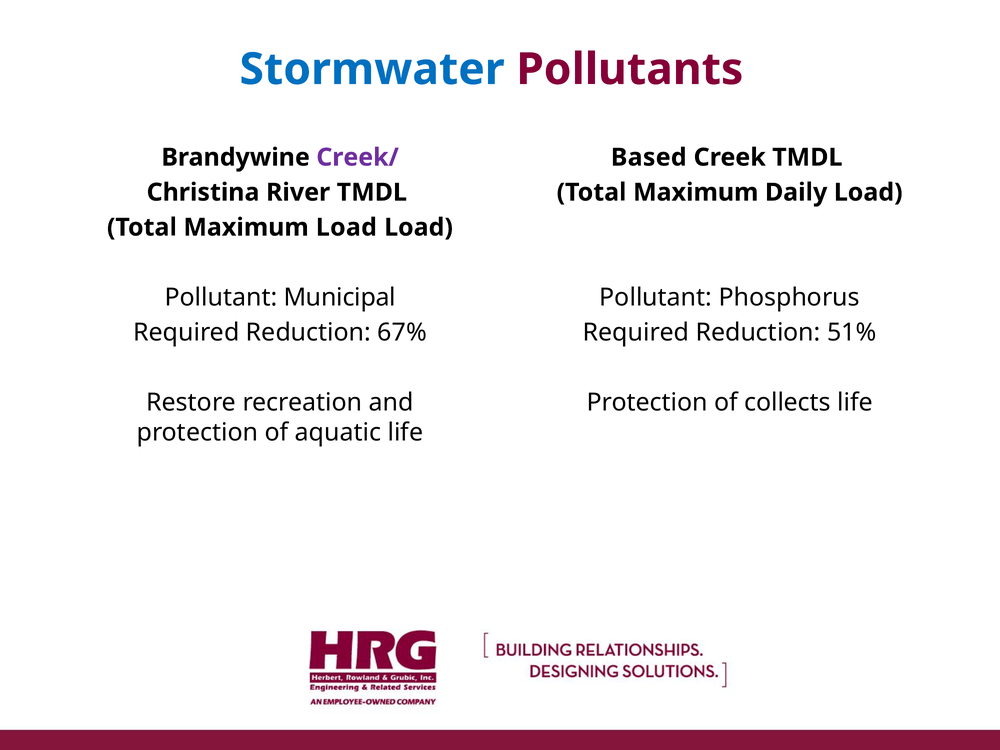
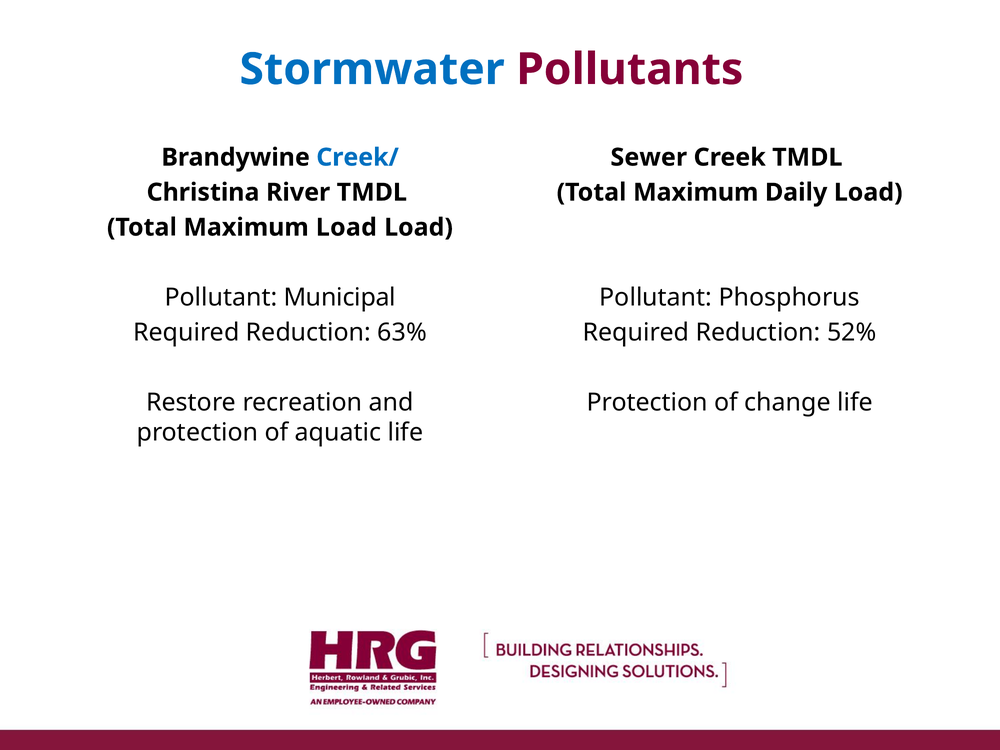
Creek/ colour: purple -> blue
Based: Based -> Sewer
67%: 67% -> 63%
51%: 51% -> 52%
collects: collects -> change
